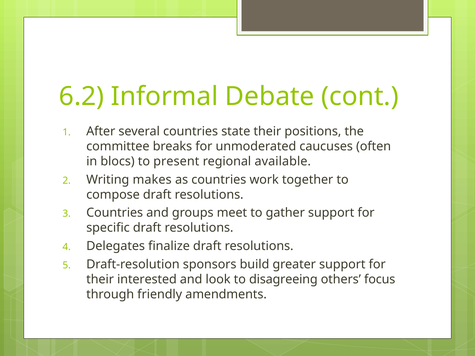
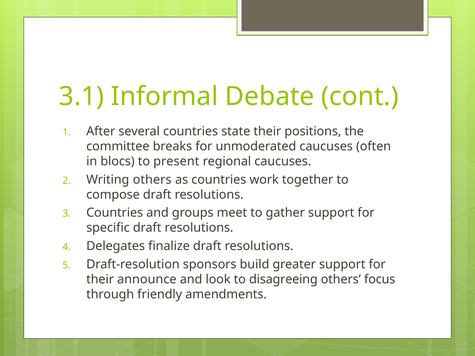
6.2: 6.2 -> 3.1
regional available: available -> caucuses
Writing makes: makes -> others
interested: interested -> announce
